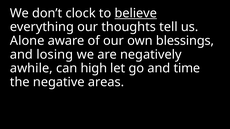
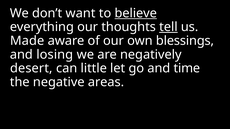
clock: clock -> want
tell underline: none -> present
Alone: Alone -> Made
awhile: awhile -> desert
high: high -> little
